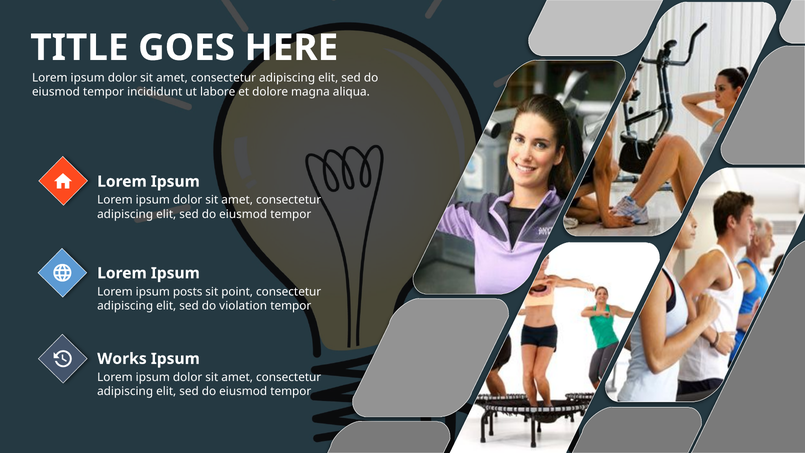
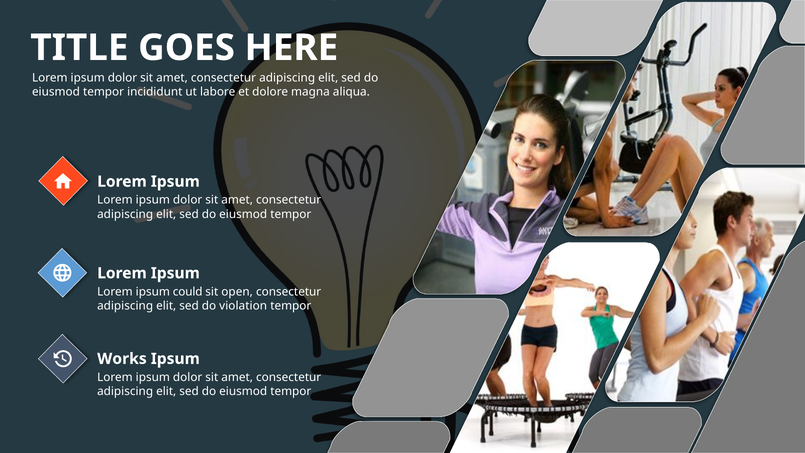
posts: posts -> could
point: point -> open
